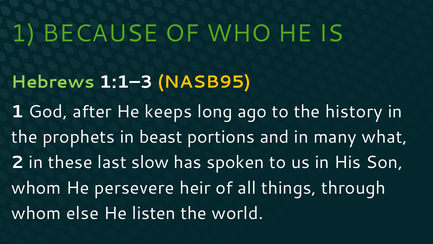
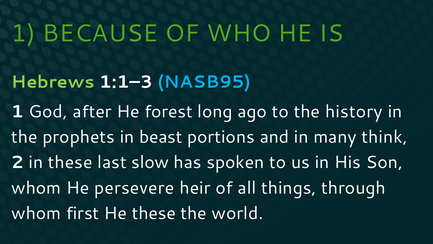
NASB95 colour: yellow -> light blue
keeps: keeps -> forest
what: what -> think
else: else -> first
He listen: listen -> these
